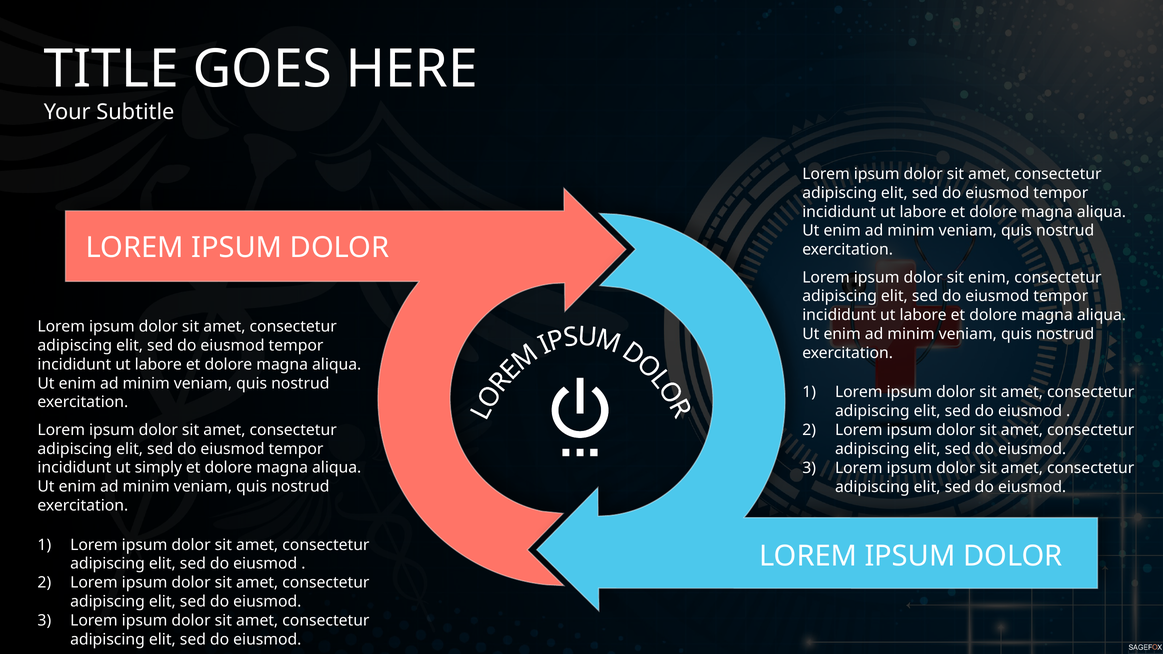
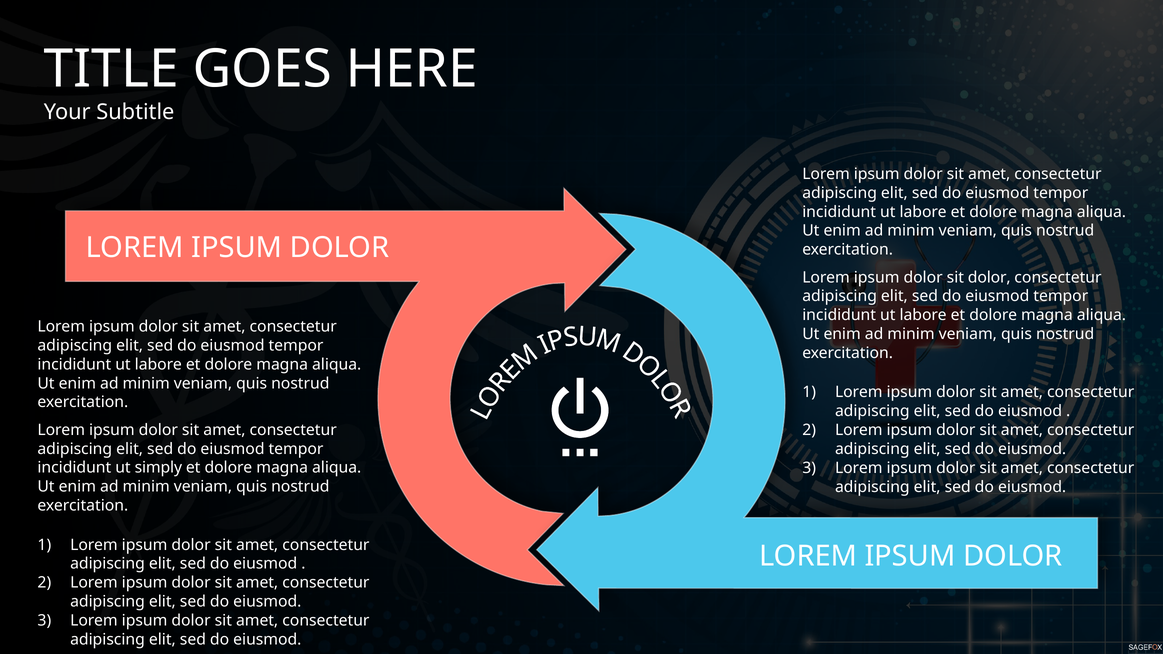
sit enim: enim -> dolor
